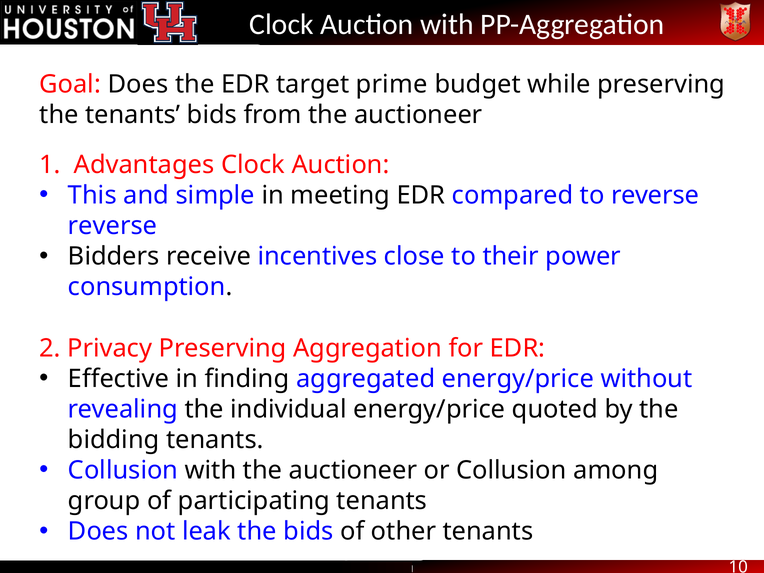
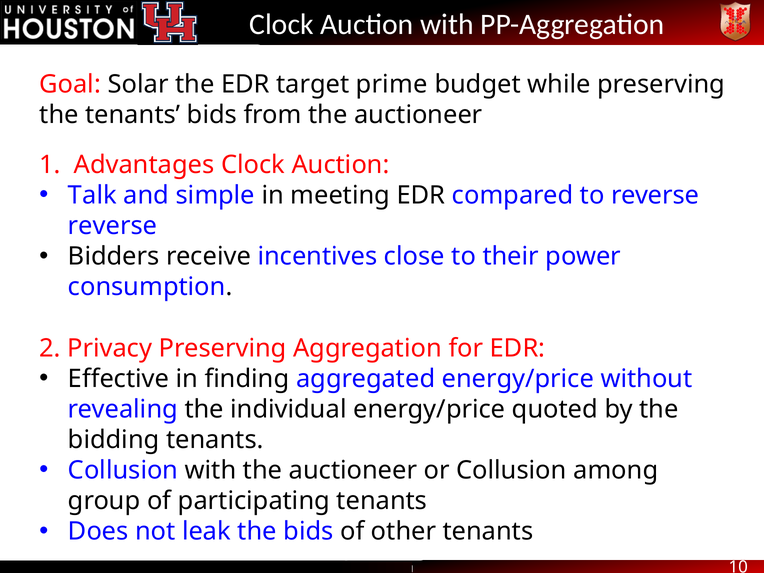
Goal Does: Does -> Solar
This: This -> Talk
